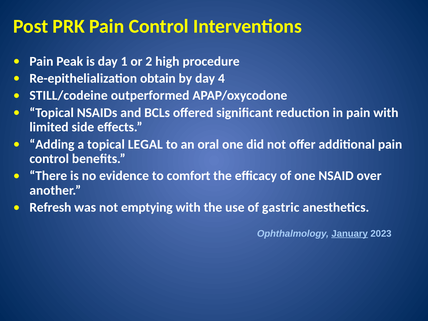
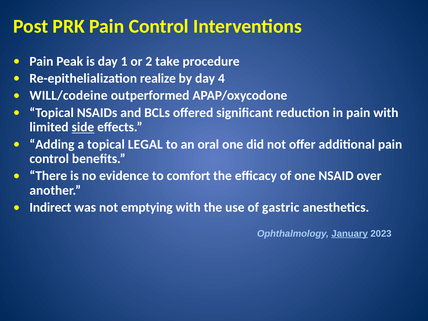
high: high -> take
obtain: obtain -> realize
STILL/codeine: STILL/codeine -> WILL/codeine
side underline: none -> present
Refresh: Refresh -> Indirect
